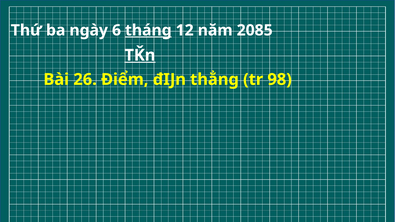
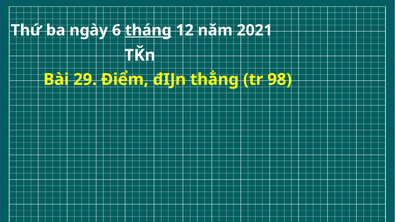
2085: 2085 -> 2021
TǨn underline: present -> none
26: 26 -> 29
